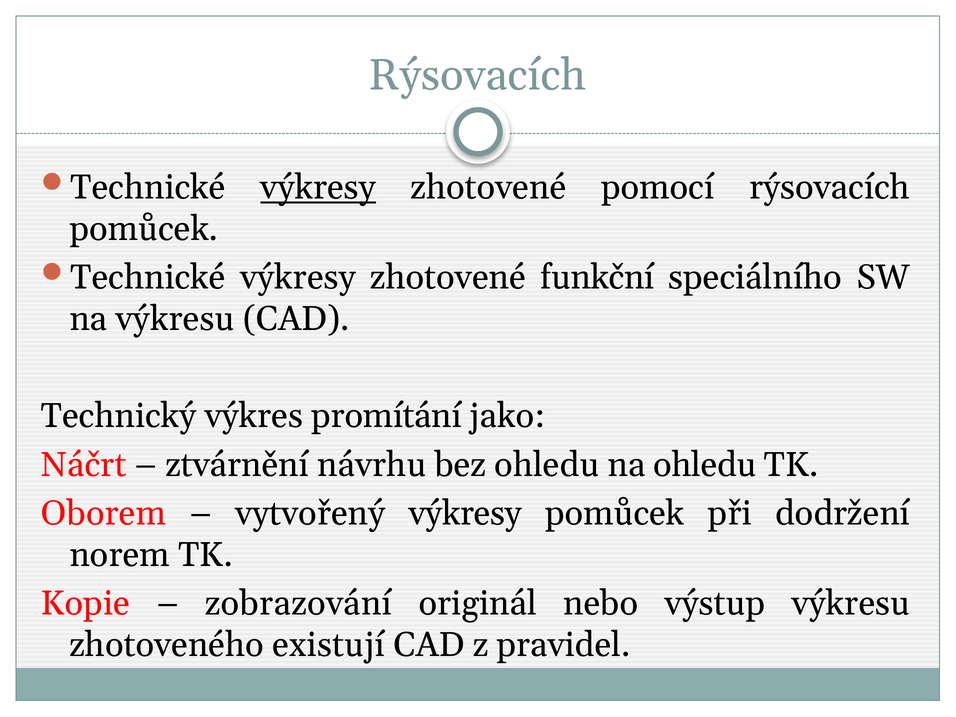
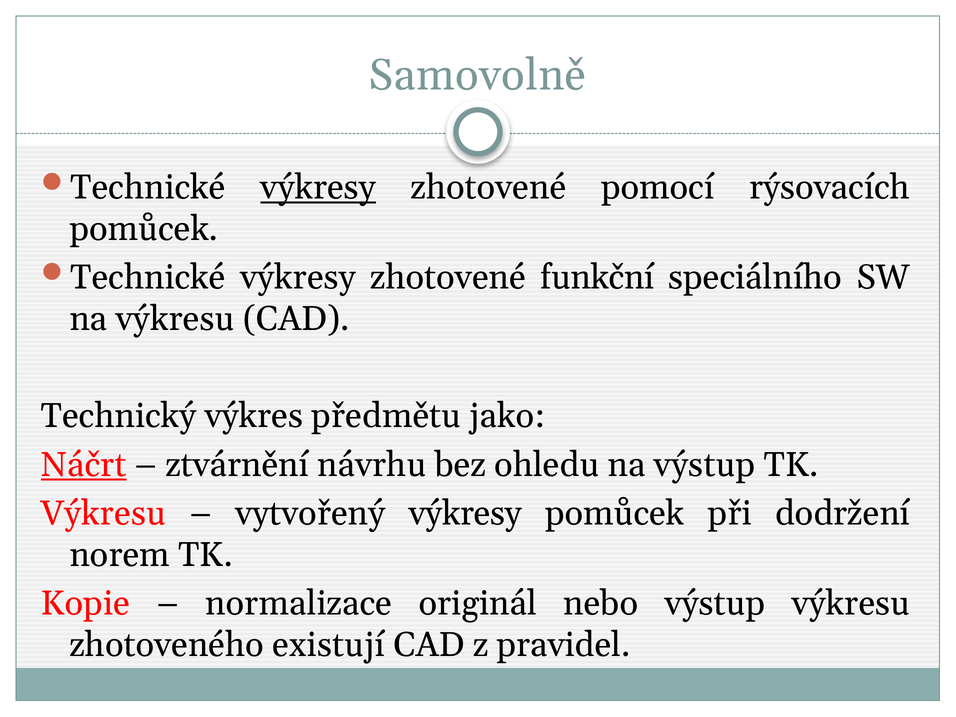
Rýsovacích at (478, 75): Rýsovacích -> Samovolně
promítání: promítání -> předmětu
Náčrt underline: none -> present
na ohledu: ohledu -> výstup
Oborem at (104, 513): Oborem -> Výkresu
zobrazování: zobrazování -> normalizace
